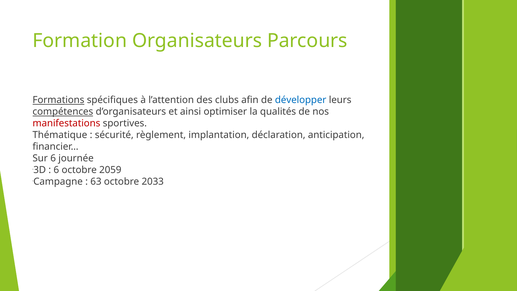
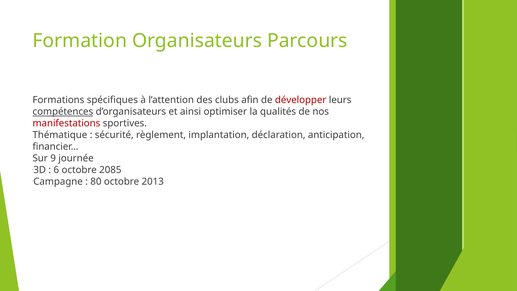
Formations underline: present -> none
développer colour: blue -> red
Sur 6: 6 -> 9
2059: 2059 -> 2085
63: 63 -> 80
2033: 2033 -> 2013
